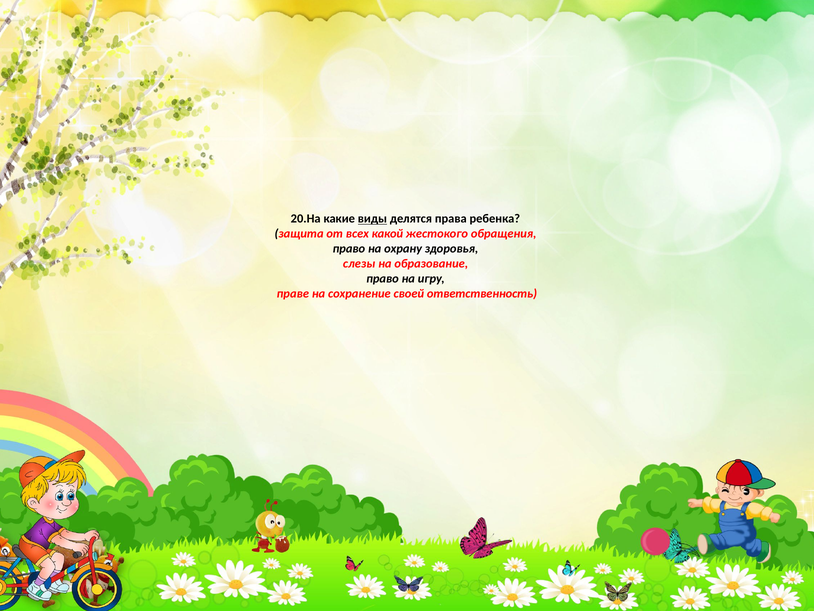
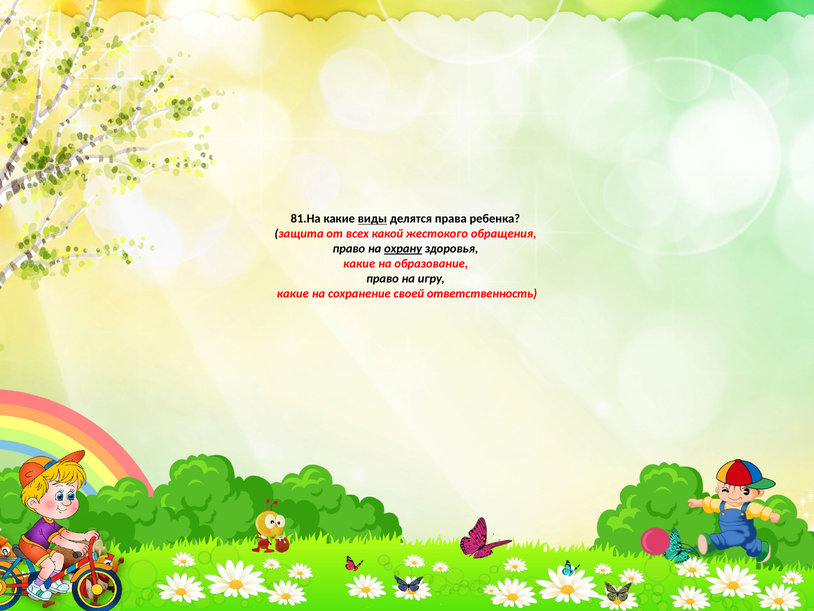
20.На: 20.На -> 81.На
охрану underline: none -> present
слезы at (359, 263): слезы -> какие
праве at (293, 293): праве -> какие
